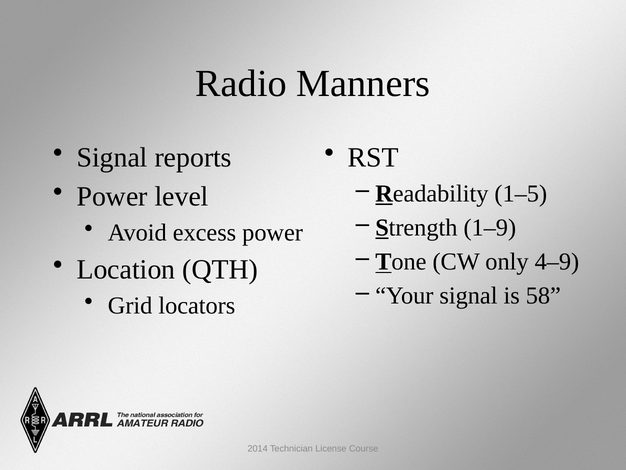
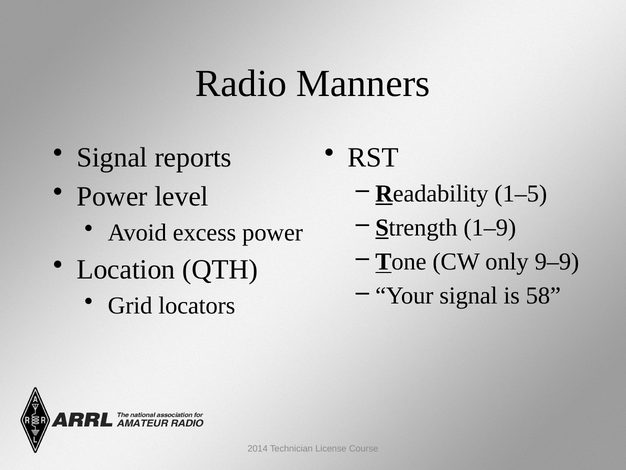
4–9: 4–9 -> 9–9
